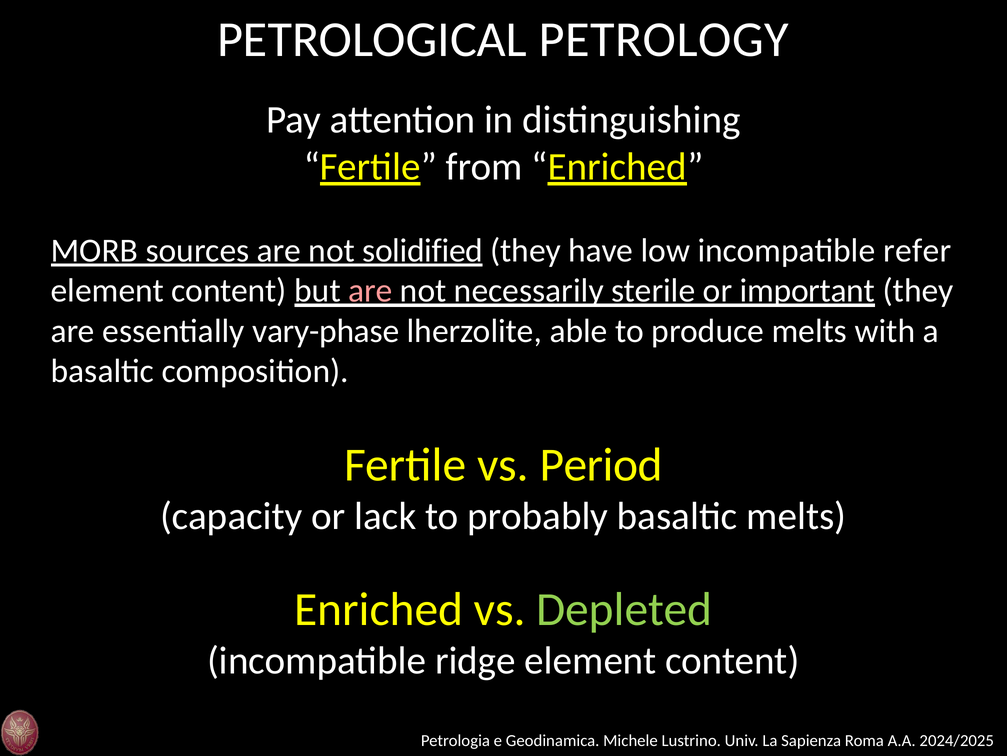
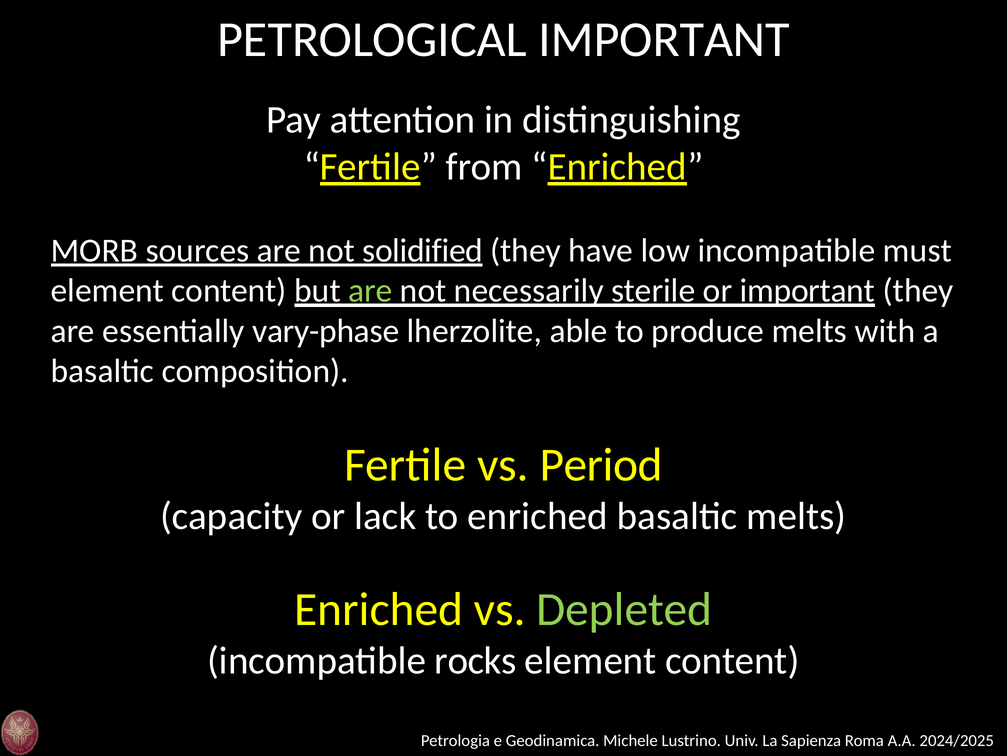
PETROLOGICAL PETROLOGY: PETROLOGY -> IMPORTANT
refer: refer -> must
are at (370, 290) colour: pink -> light green
to probably: probably -> enriched
ridge: ridge -> rocks
